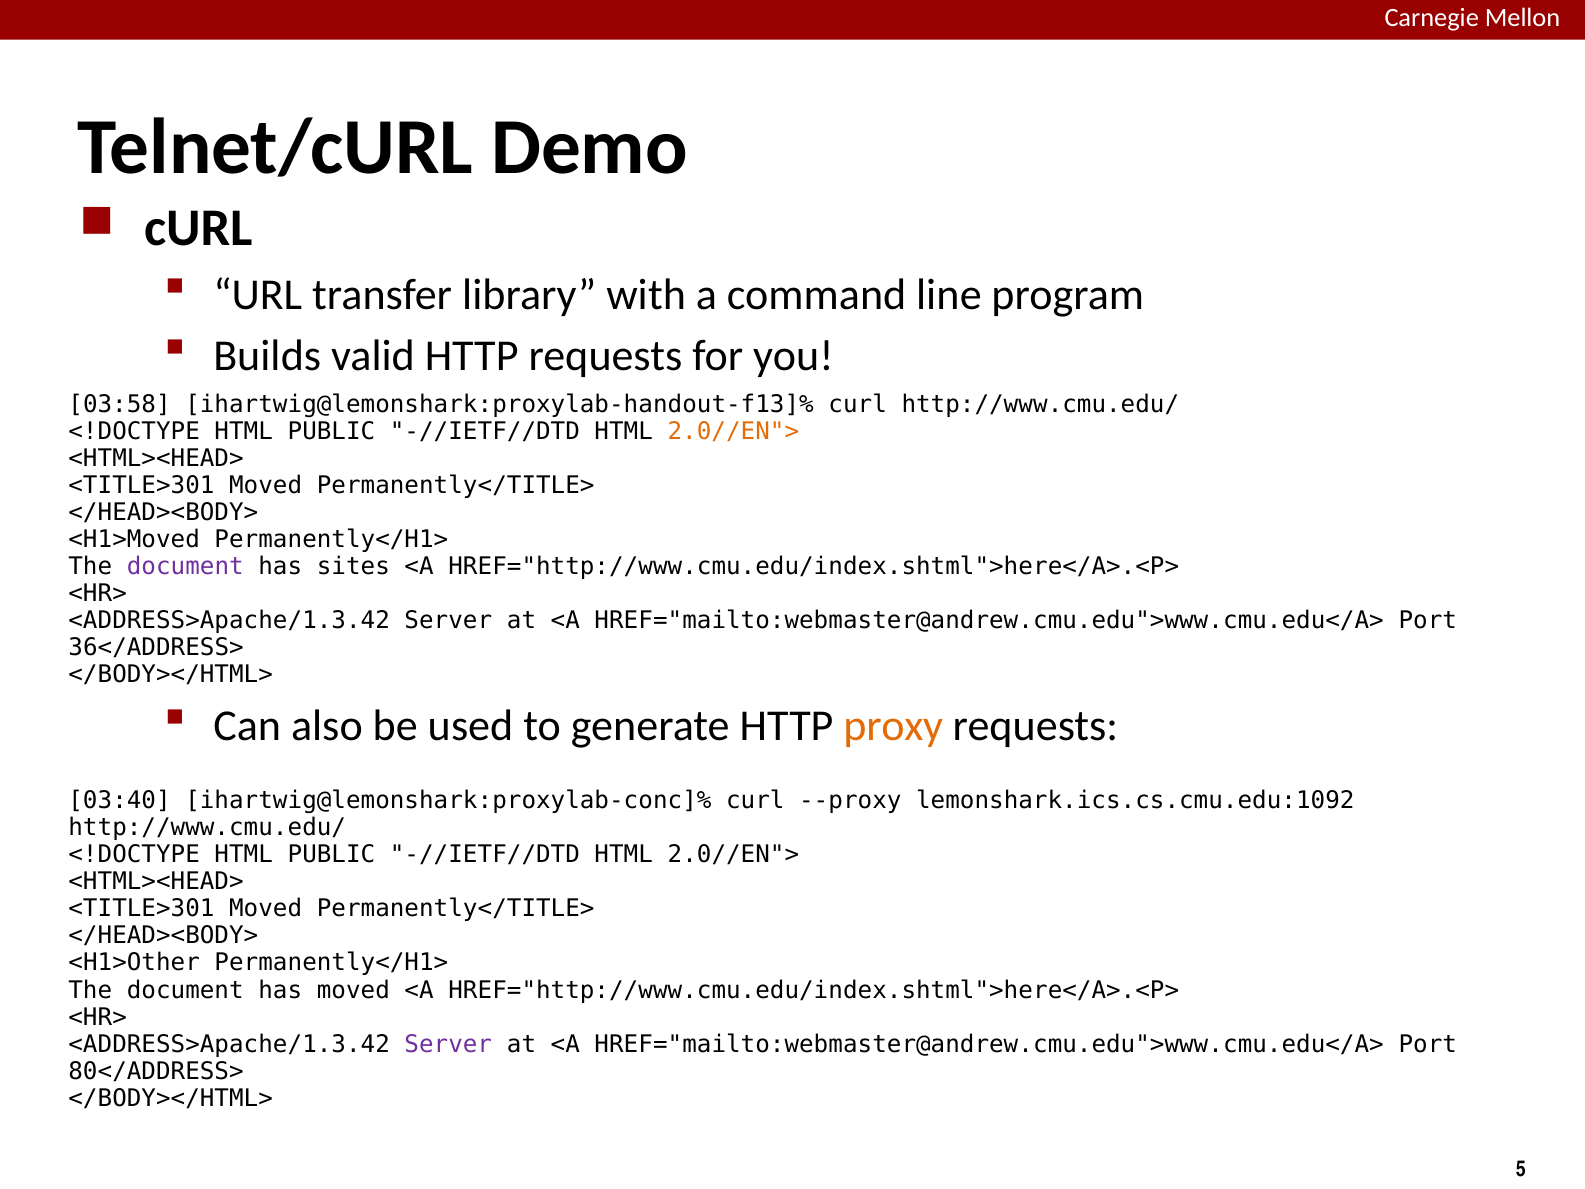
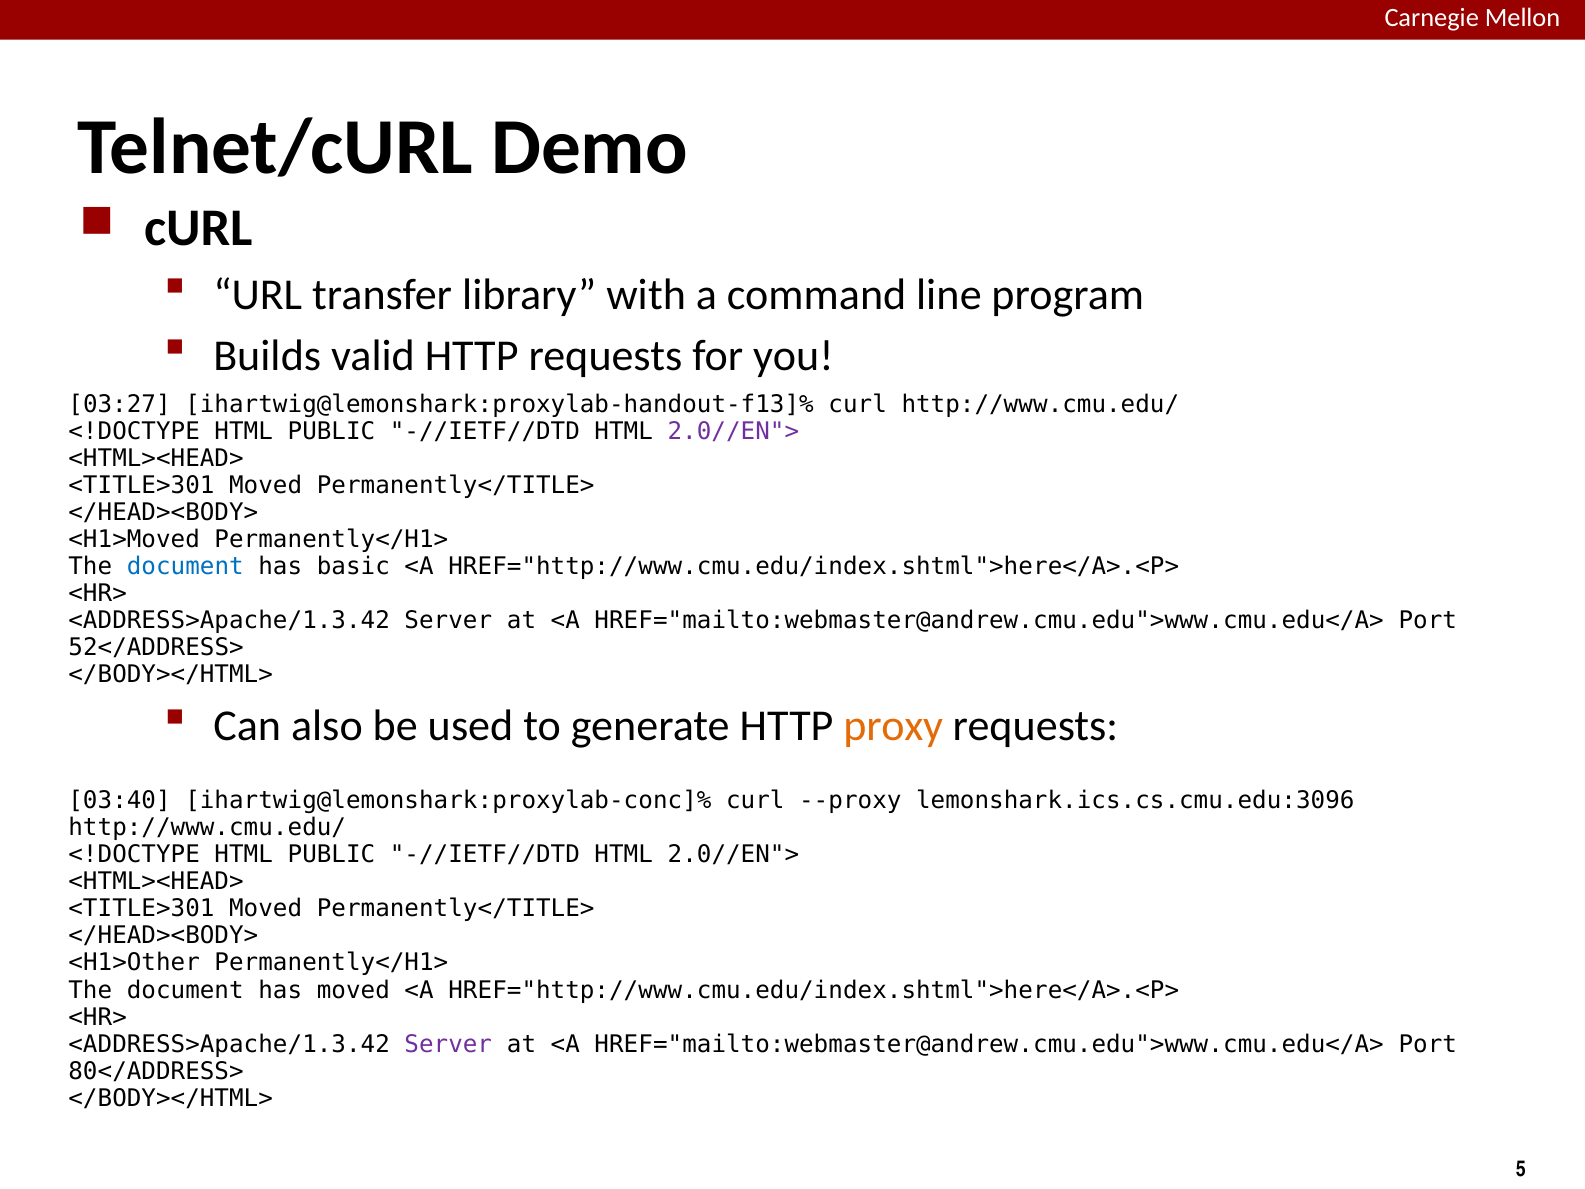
03:58: 03:58 -> 03:27
2.0//EN"> at (733, 432) colour: orange -> purple
document at (185, 567) colour: purple -> blue
sites: sites -> basic
36</ADDRESS>: 36</ADDRESS> -> 52</ADDRESS>
lemonshark.ics.cs.cmu.edu:1092: lemonshark.ics.cs.cmu.edu:1092 -> lemonshark.ics.cs.cmu.edu:3096
